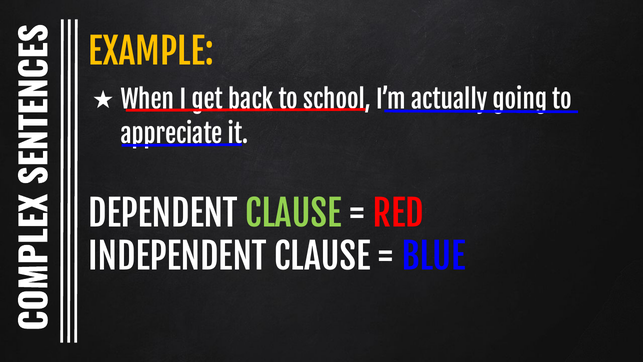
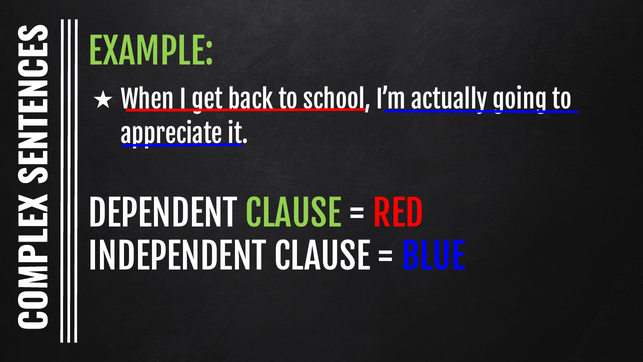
EXAMPLE colour: yellow -> light green
